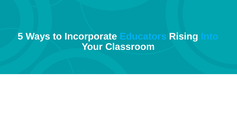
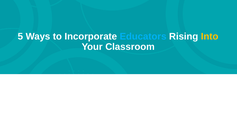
Into colour: light blue -> yellow
